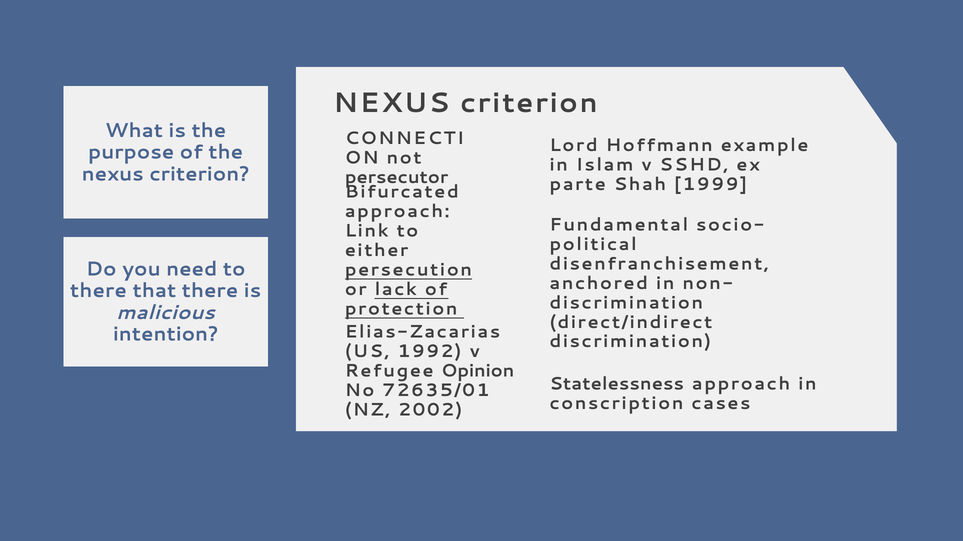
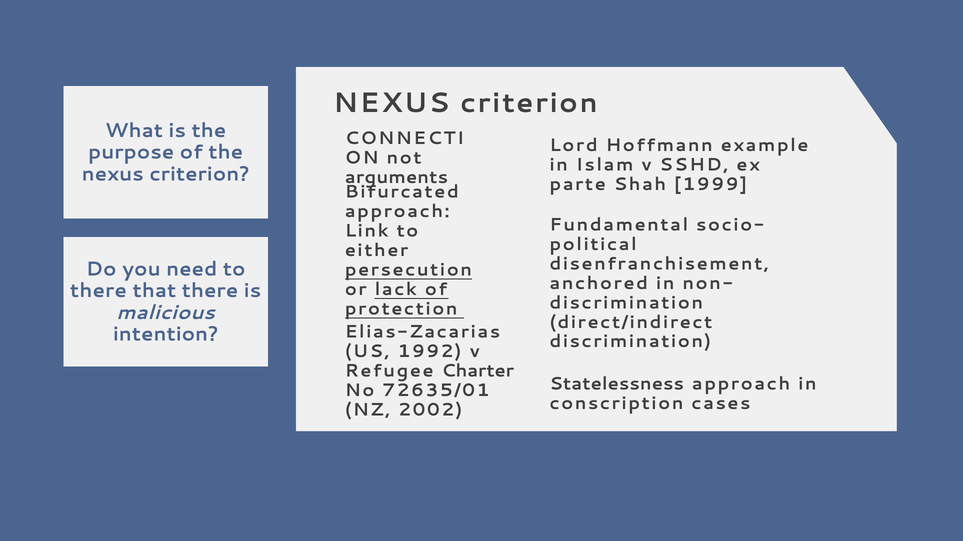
persecutor: persecutor -> arguments
Opinion: Opinion -> Charter
